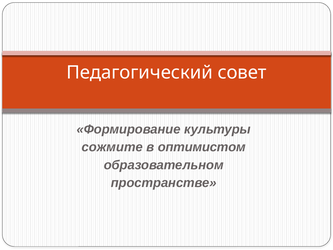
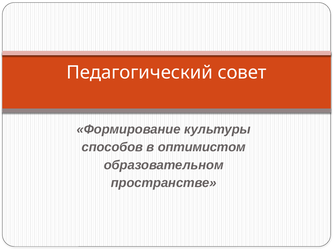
сожмите: сожмите -> способов
